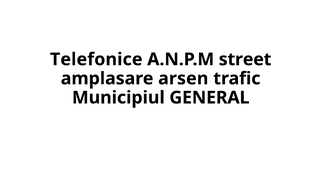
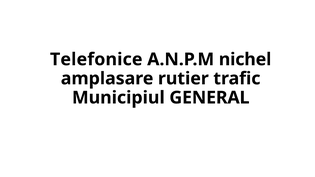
street: street -> nichel
arsen: arsen -> rutier
